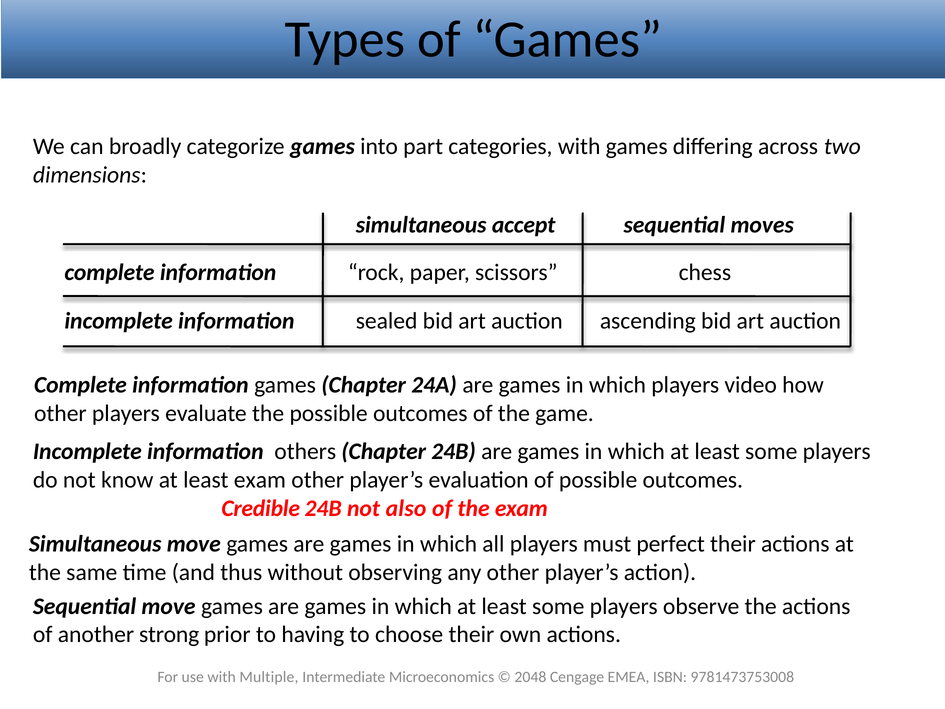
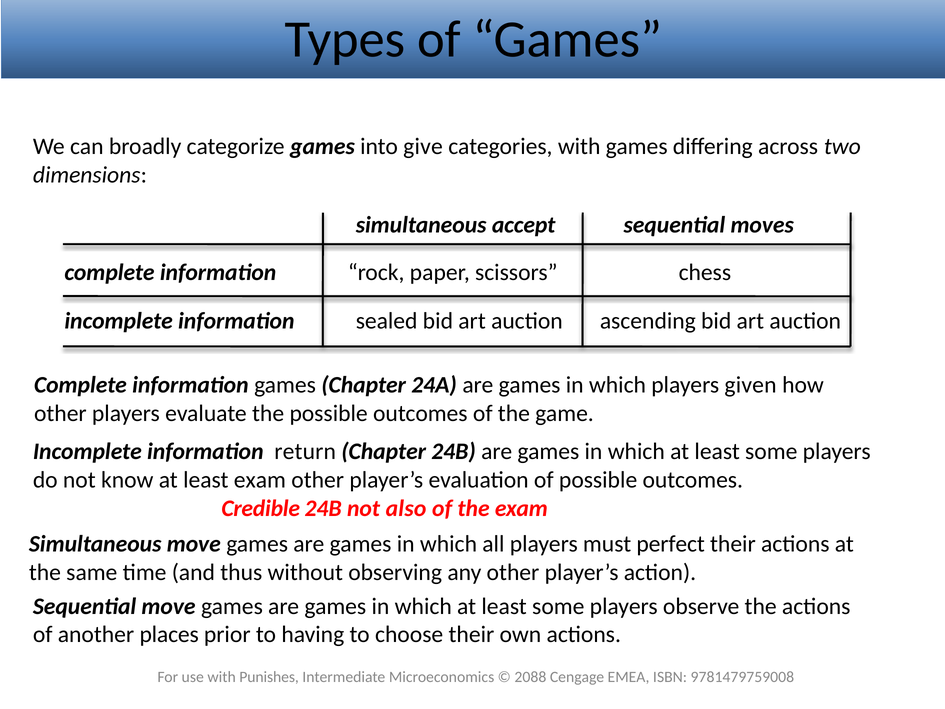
part: part -> give
video: video -> given
others: others -> return
strong: strong -> places
Multiple: Multiple -> Punishes
2048: 2048 -> 2088
9781473753008: 9781473753008 -> 9781479759008
